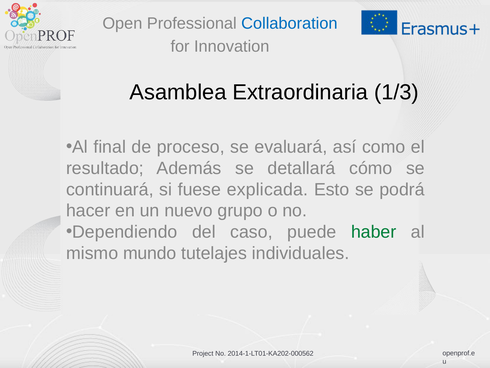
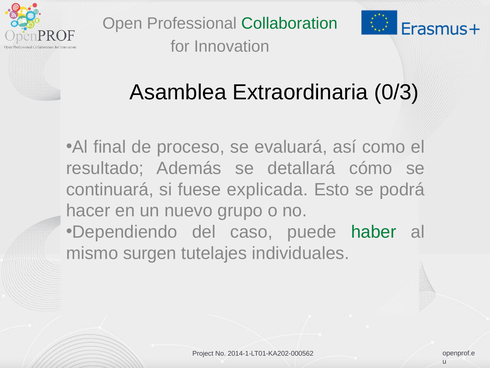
Collaboration colour: blue -> green
1/3: 1/3 -> 0/3
mundo: mundo -> surgen
